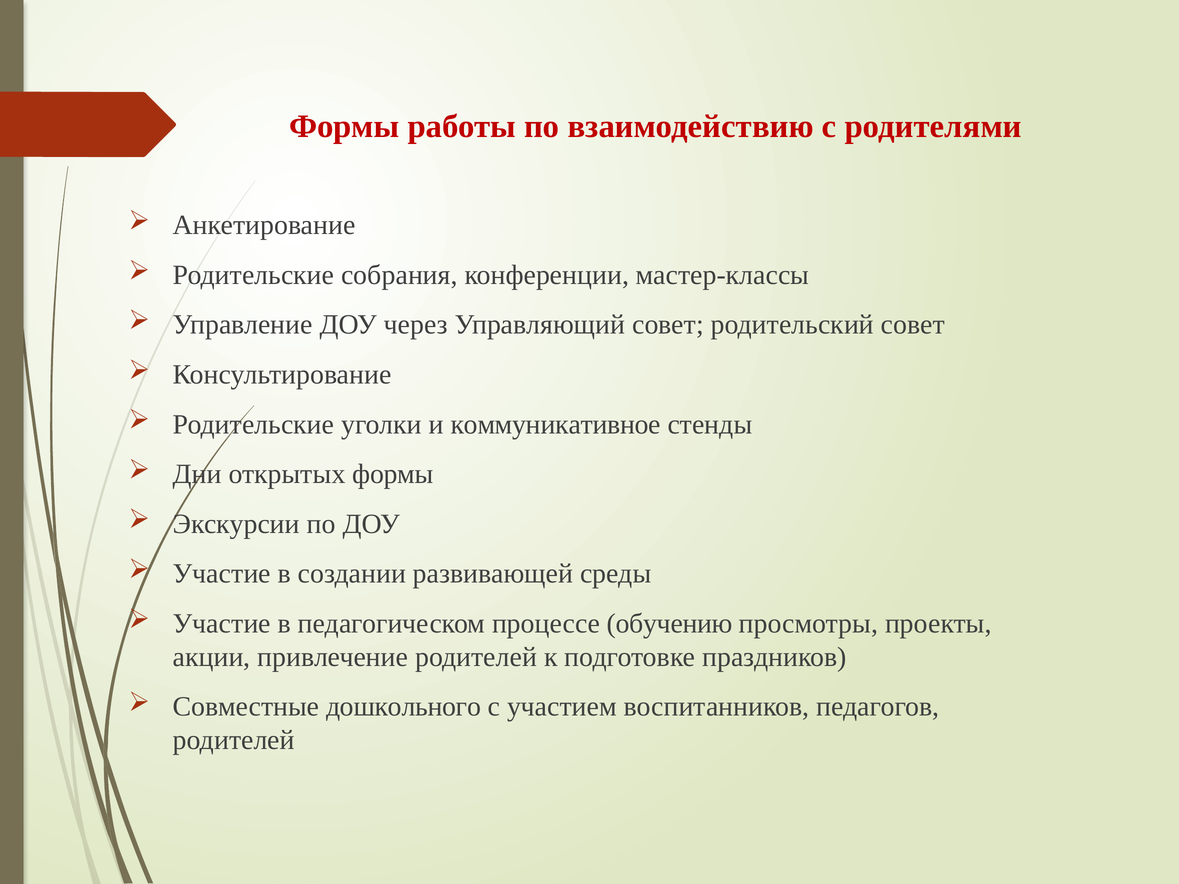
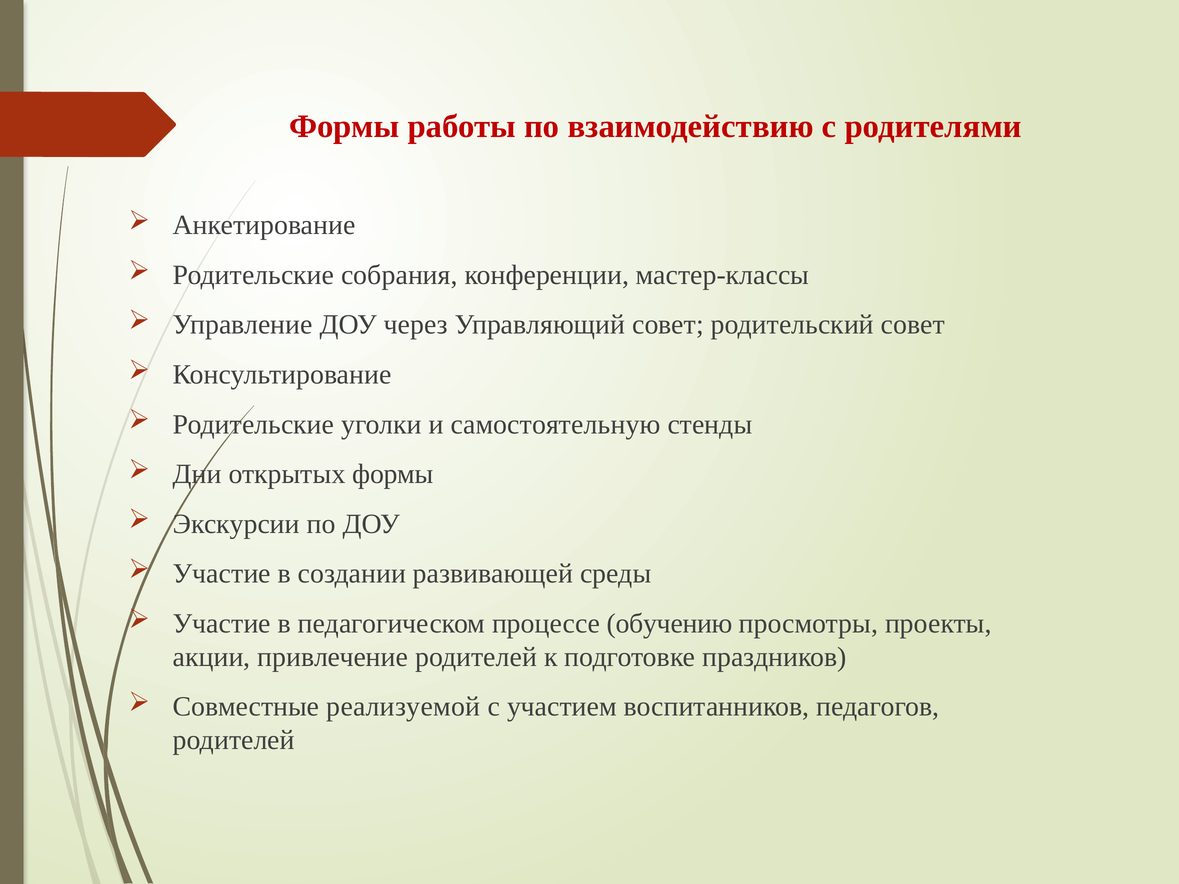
коммуникативное: коммуникативное -> самостоятельную
дошкольного: дошкольного -> реализуемой
